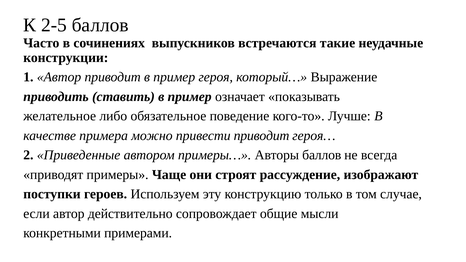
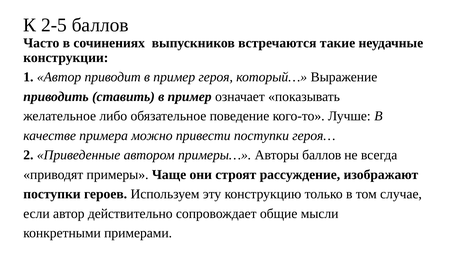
привести приводит: приводит -> поступки
